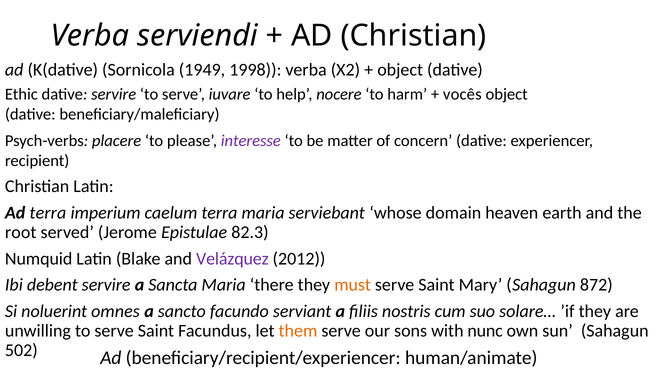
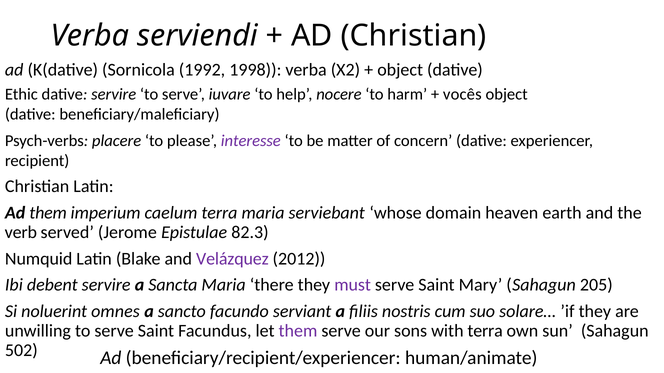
1949: 1949 -> 1992
Ad terra: terra -> them
root: root -> verb
must colour: orange -> purple
872: 872 -> 205
them at (298, 331) colour: orange -> purple
with nunc: nunc -> terra
